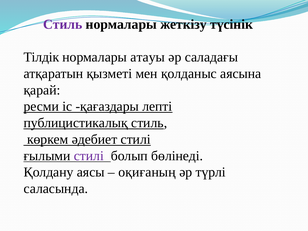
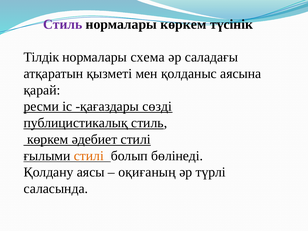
нормалары жеткізу: жеткізу -> көркем
атауы: атауы -> схема
лепті: лепті -> сөзді
стилі at (89, 156) colour: purple -> orange
